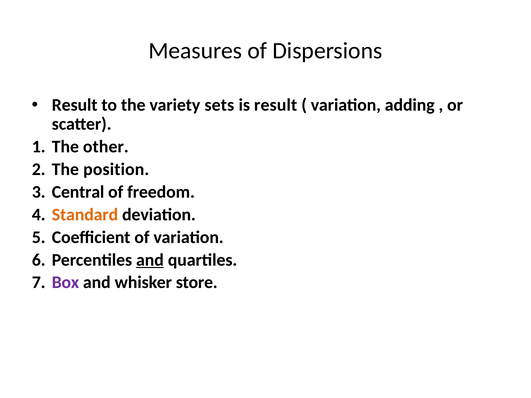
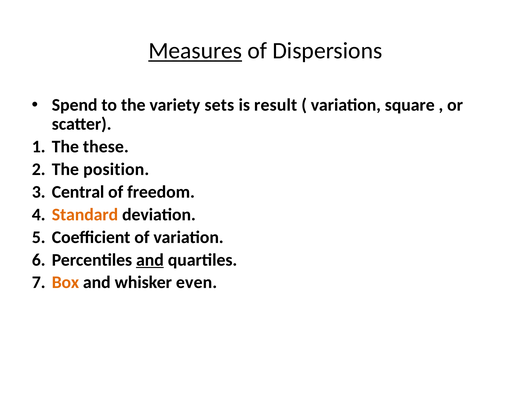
Measures underline: none -> present
Result at (75, 105): Result -> Spend
adding: adding -> square
other: other -> these
Box colour: purple -> orange
store: store -> even
